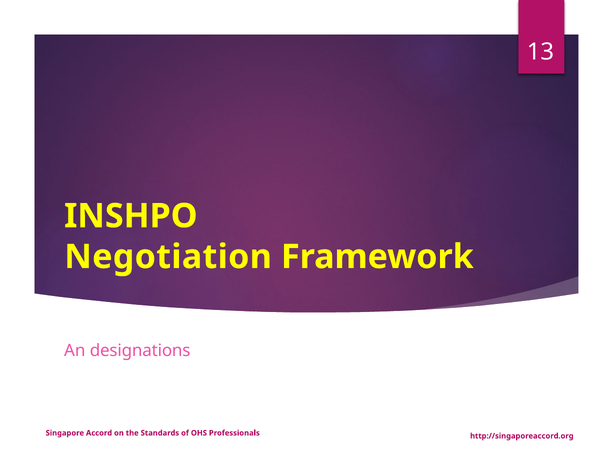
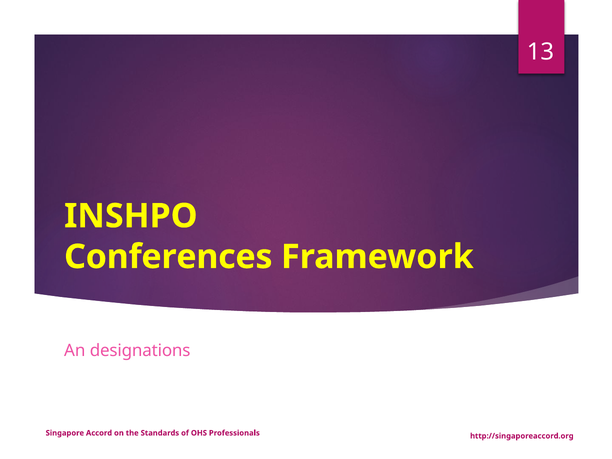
Negotiation: Negotiation -> Conferences
